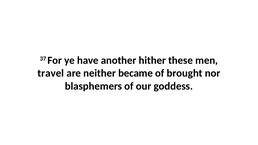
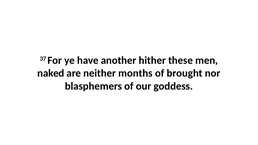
travel: travel -> naked
became: became -> months
